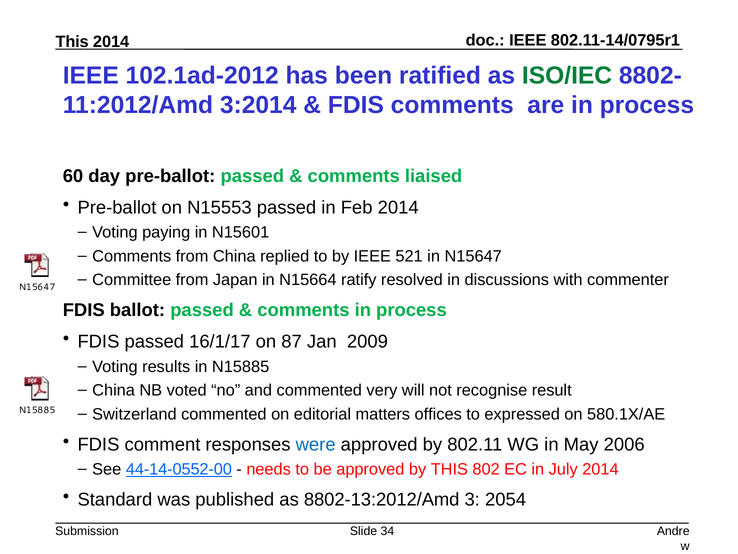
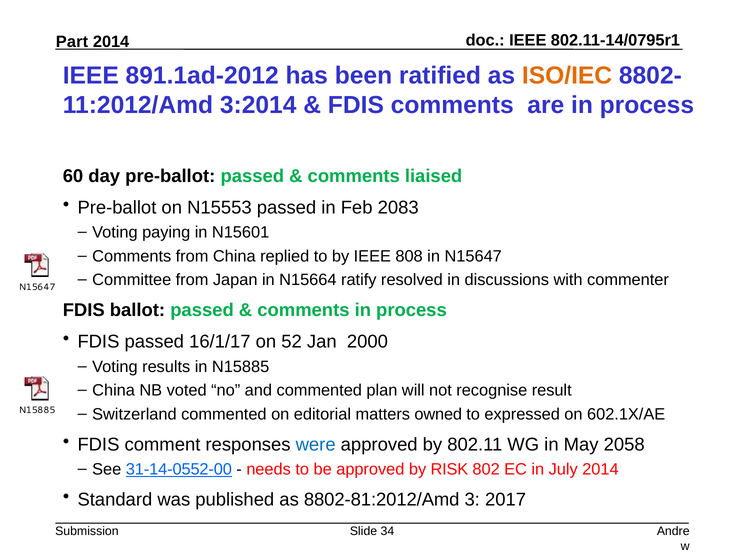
This at (72, 42): This -> Part
102.1ad-2012: 102.1ad-2012 -> 891.1ad-2012
ISO/IEC colour: green -> orange
Feb 2014: 2014 -> 2083
521: 521 -> 808
87: 87 -> 52
2009: 2009 -> 2000
very: very -> plan
offices: offices -> owned
580.1X/AE: 580.1X/AE -> 602.1X/AE
2006: 2006 -> 2058
44-14-0552-00: 44-14-0552-00 -> 31-14-0552-00
by THIS: THIS -> RISK
8802-13:2012/Amd: 8802-13:2012/Amd -> 8802-81:2012/Amd
2054: 2054 -> 2017
